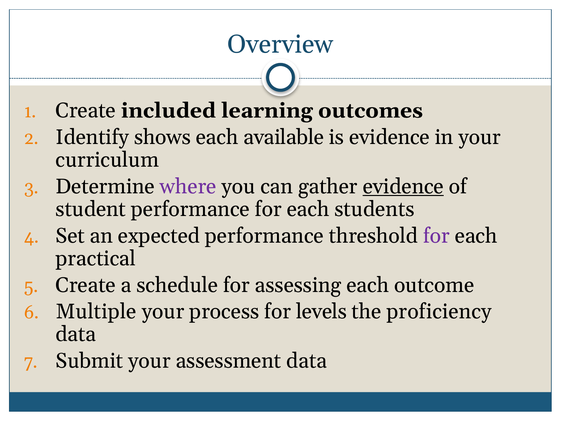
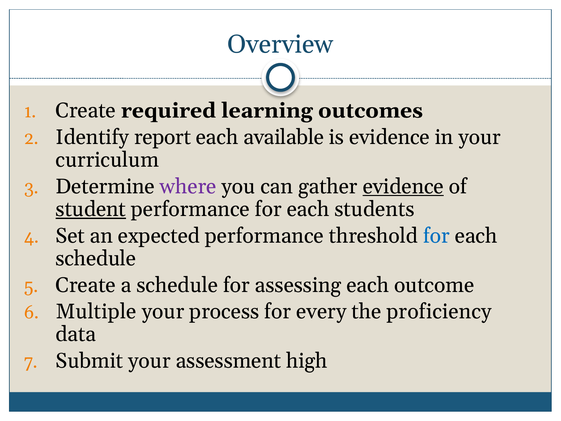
included: included -> required
shows: shows -> report
student underline: none -> present
for at (436, 236) colour: purple -> blue
practical at (96, 258): practical -> schedule
levels: levels -> every
assessment data: data -> high
